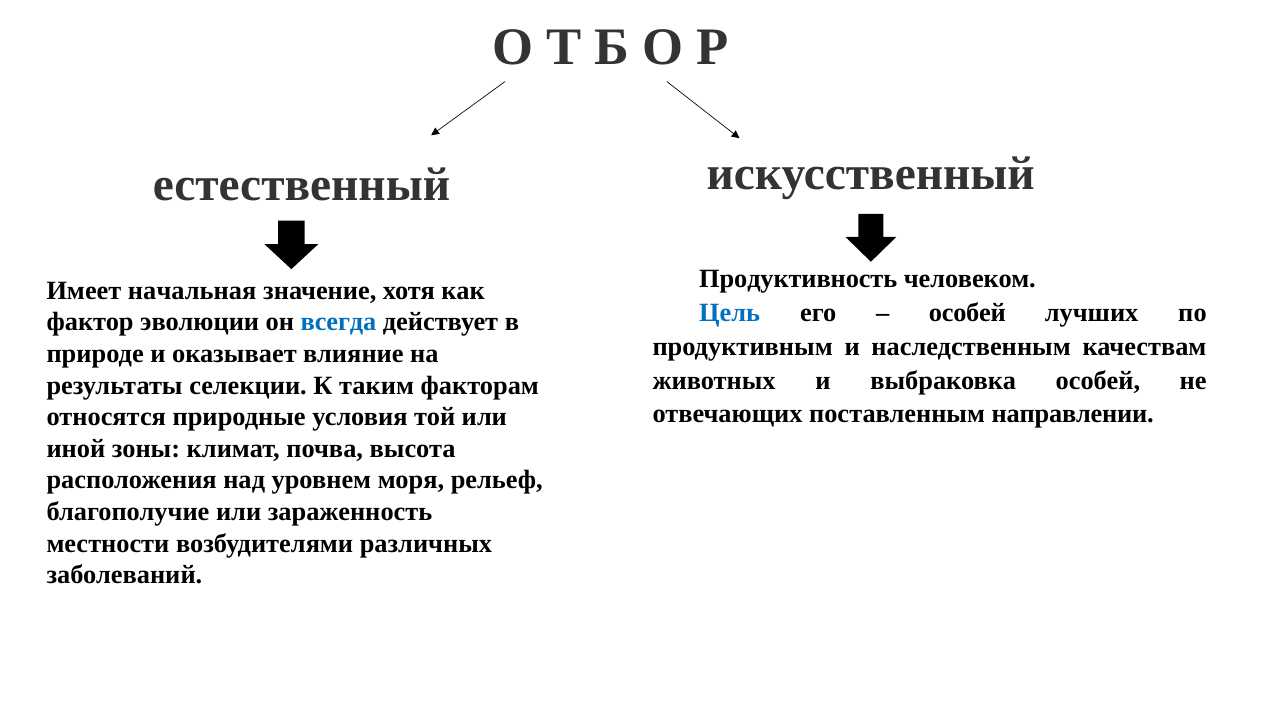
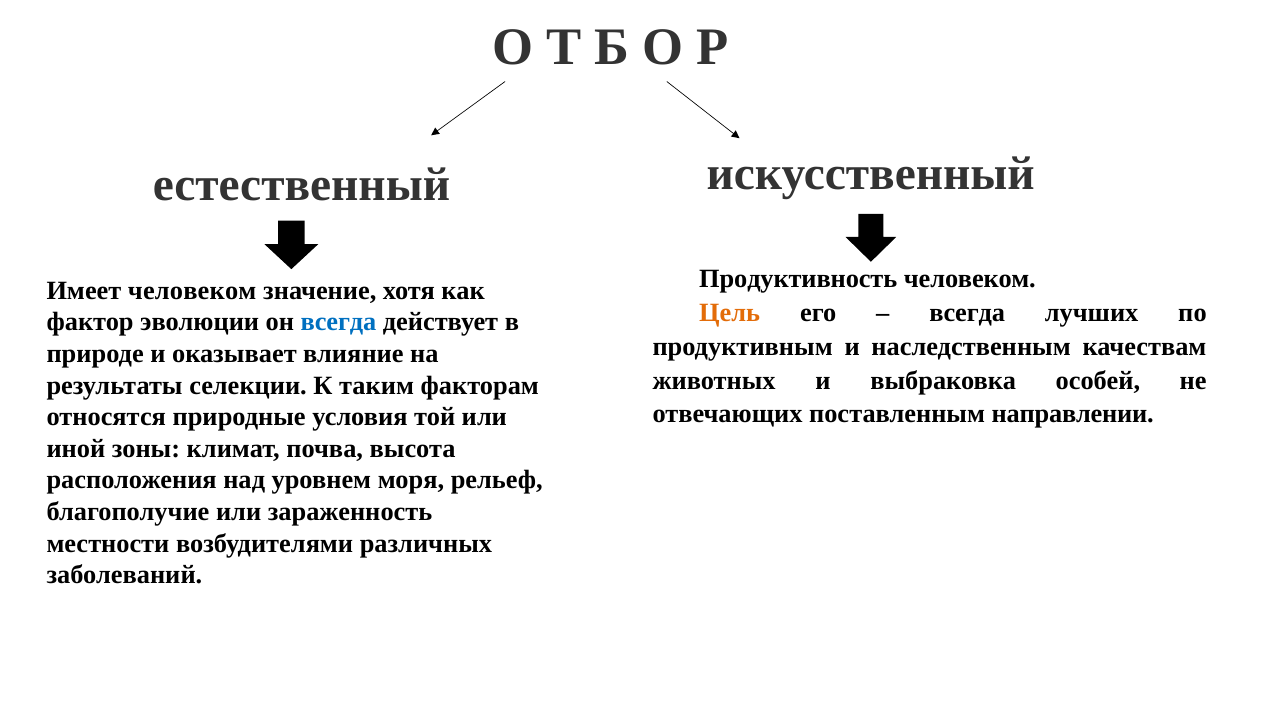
Имеет начальная: начальная -> человеком
Цель colour: blue -> orange
особей at (967, 313): особей -> всегда
